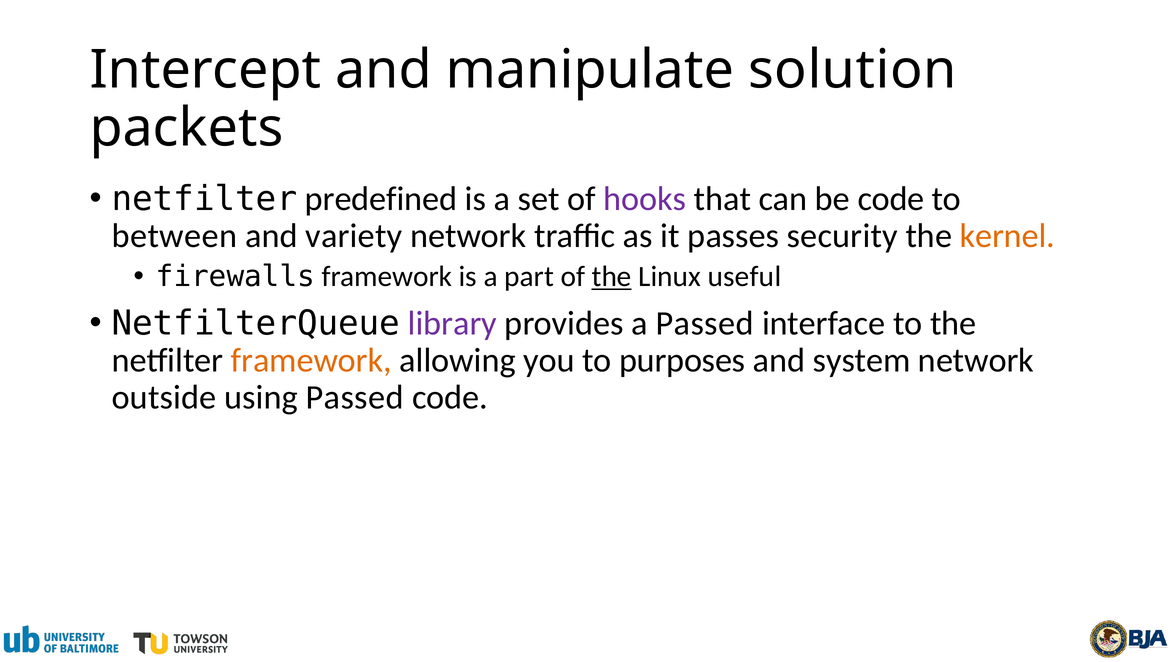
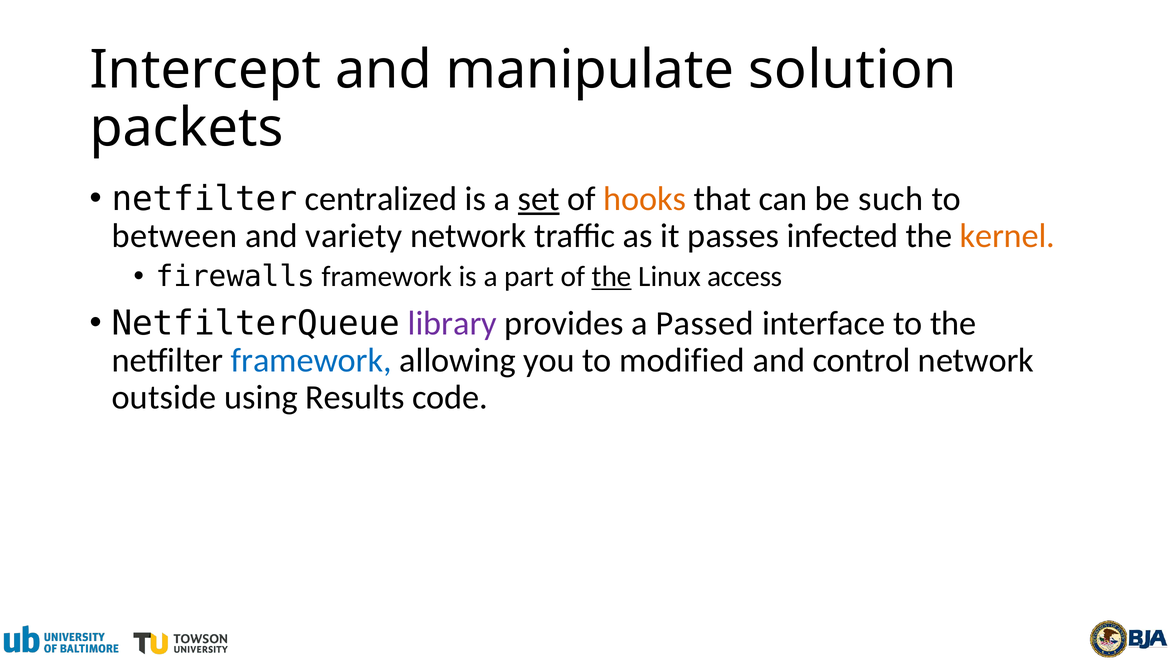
predefined: predefined -> centralized
set underline: none -> present
hooks colour: purple -> orange
be code: code -> such
security: security -> infected
useful: useful -> access
framework at (311, 360) colour: orange -> blue
purposes: purposes -> modified
system: system -> control
using Passed: Passed -> Results
